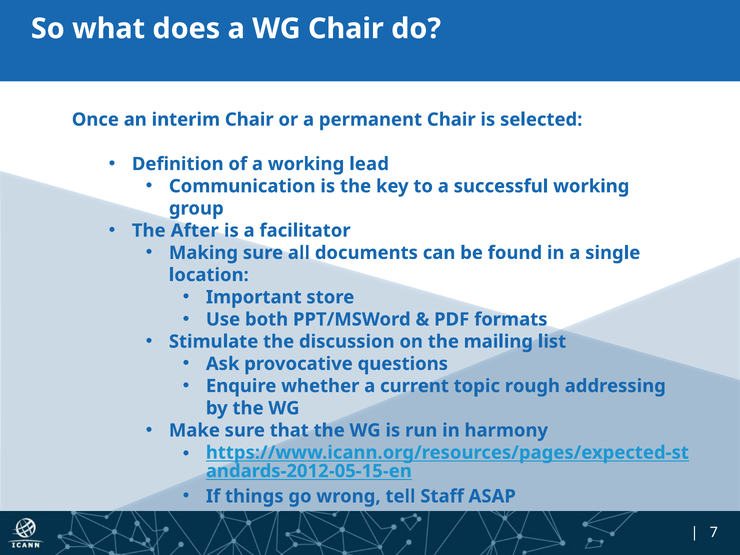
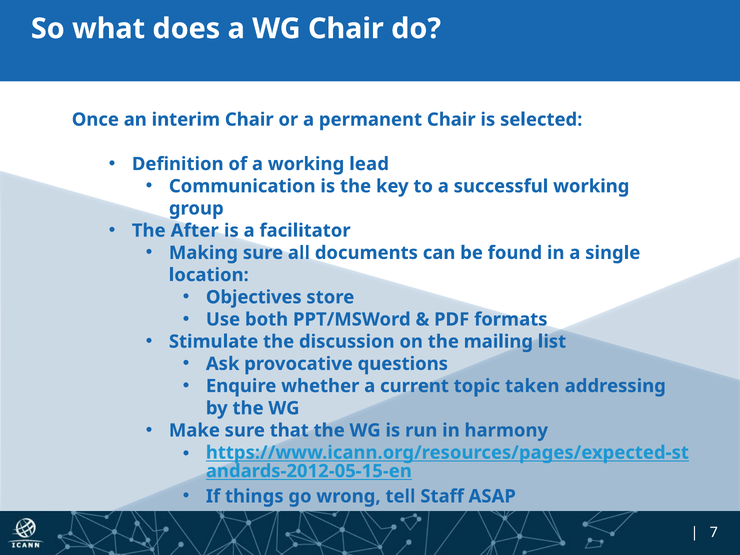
Important: Important -> Objectives
rough: rough -> taken
